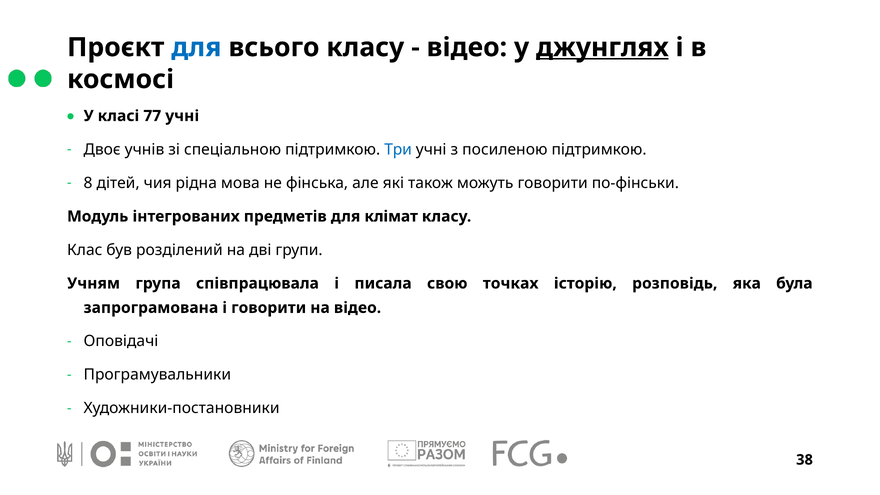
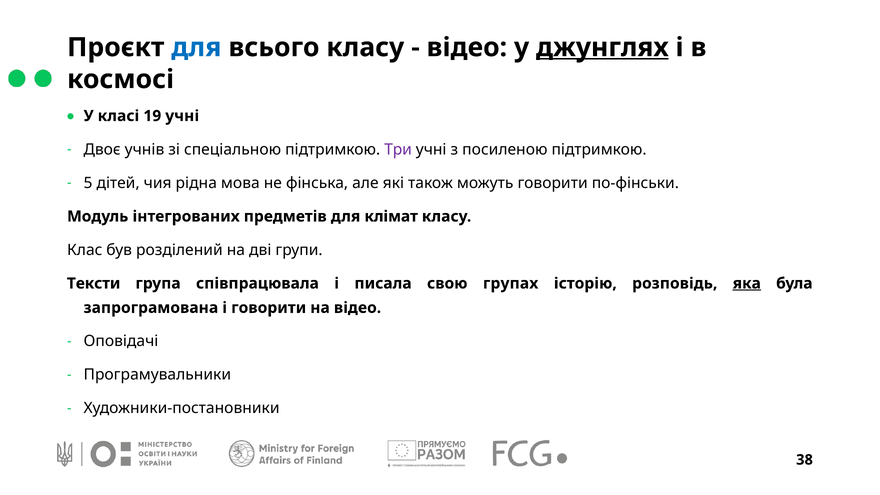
77: 77 -> 19
Три colour: blue -> purple
8: 8 -> 5
Учням: Учням -> Тексти
точках: точках -> групах
яка underline: none -> present
